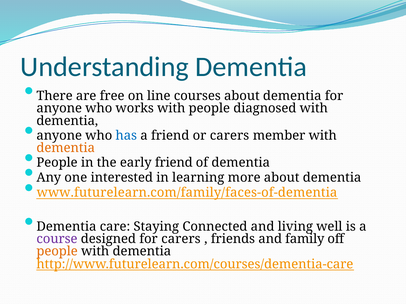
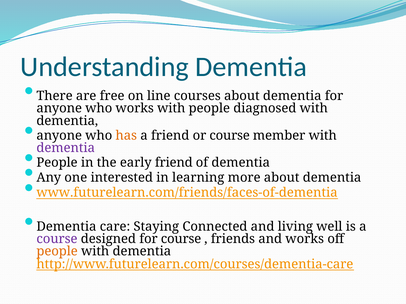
has colour: blue -> orange
or carers: carers -> course
dementia at (66, 148) colour: orange -> purple
www.futurelearn.com/family/faces-of-dementia: www.futurelearn.com/family/faces-of-dementia -> www.futurelearn.com/friends/faces-of-dementia
for carers: carers -> course
and family: family -> works
